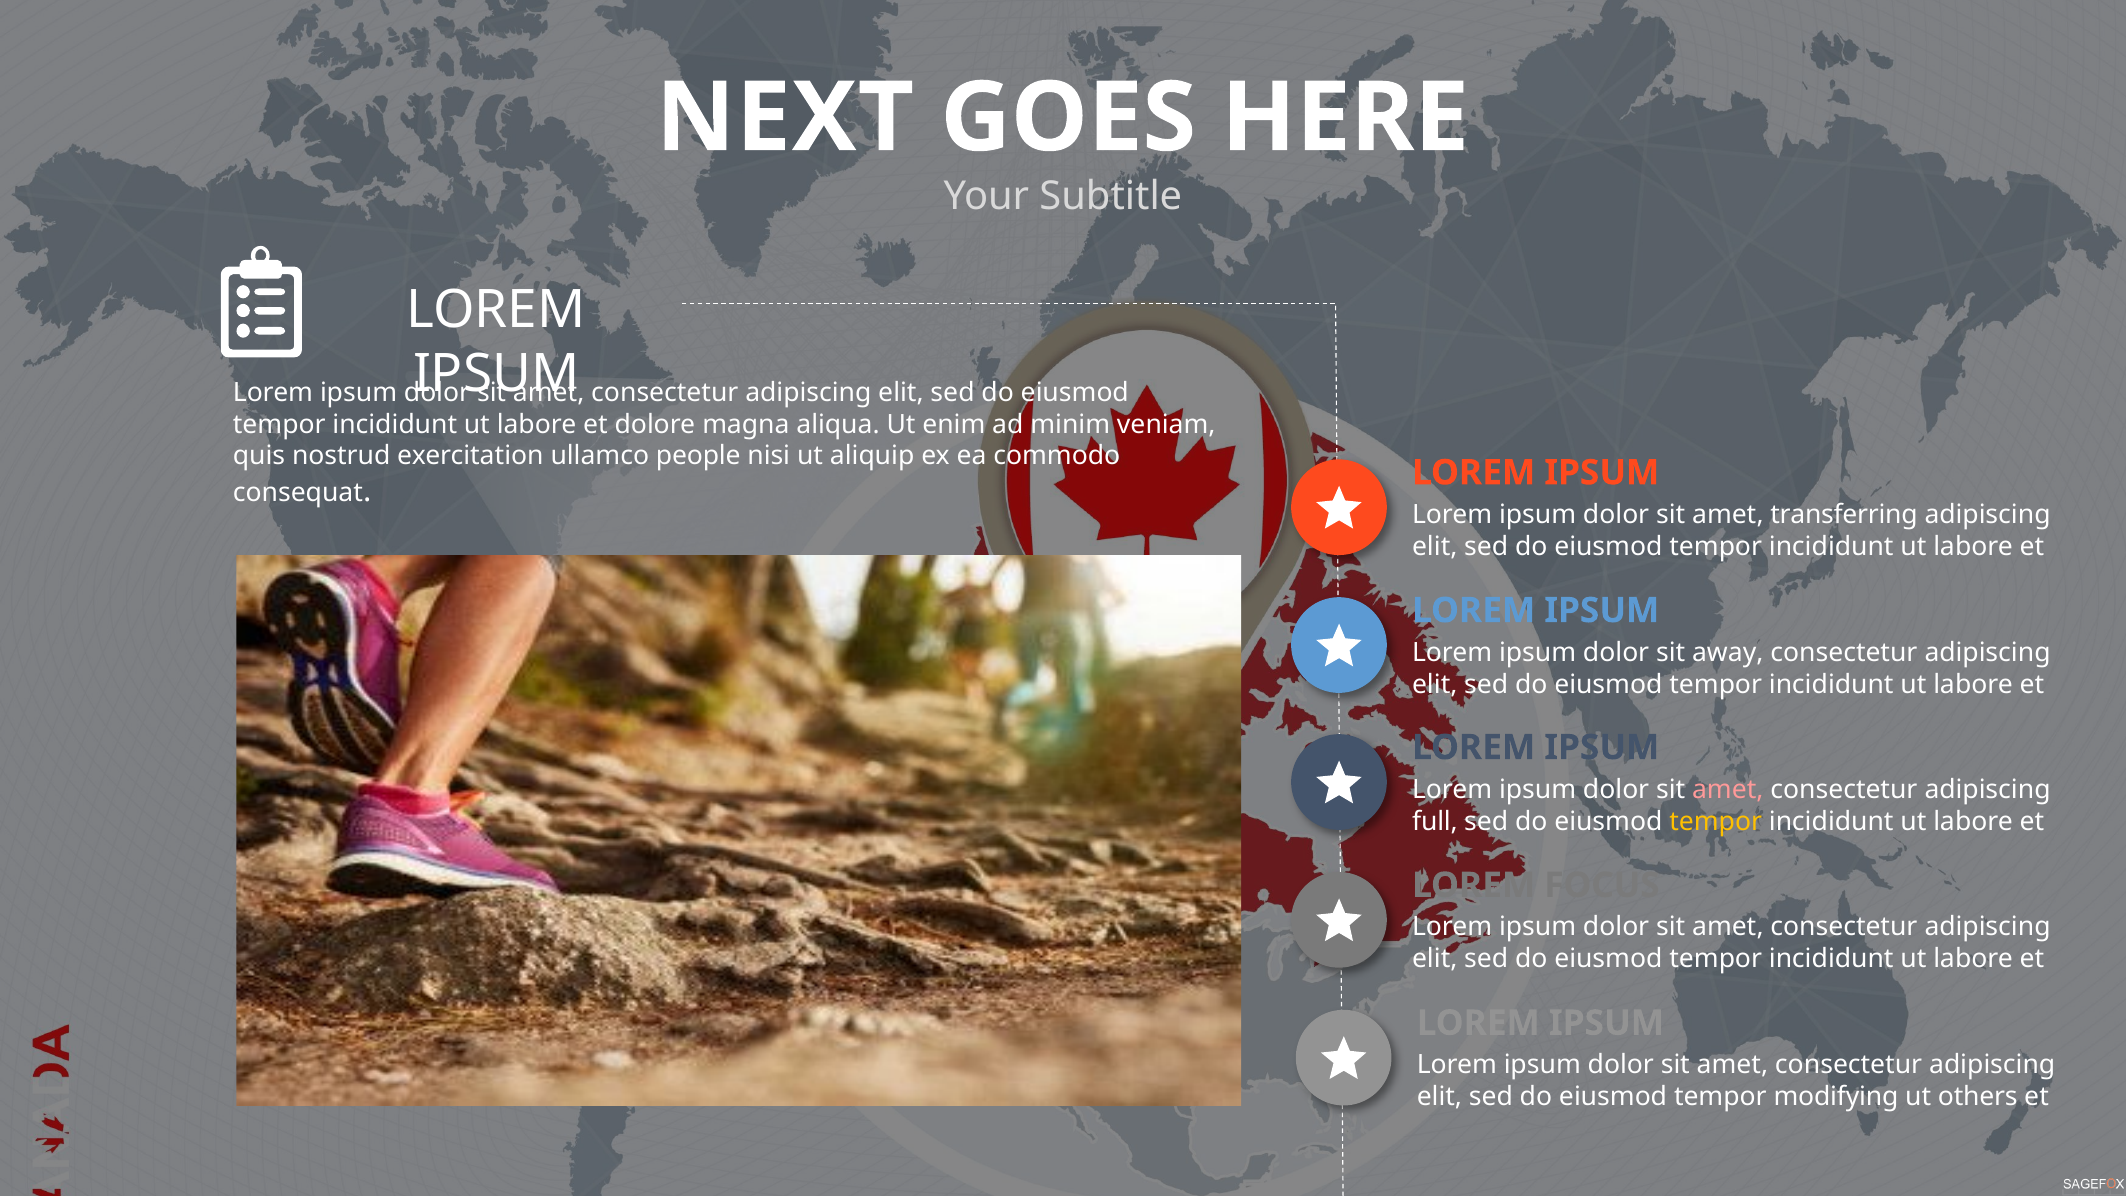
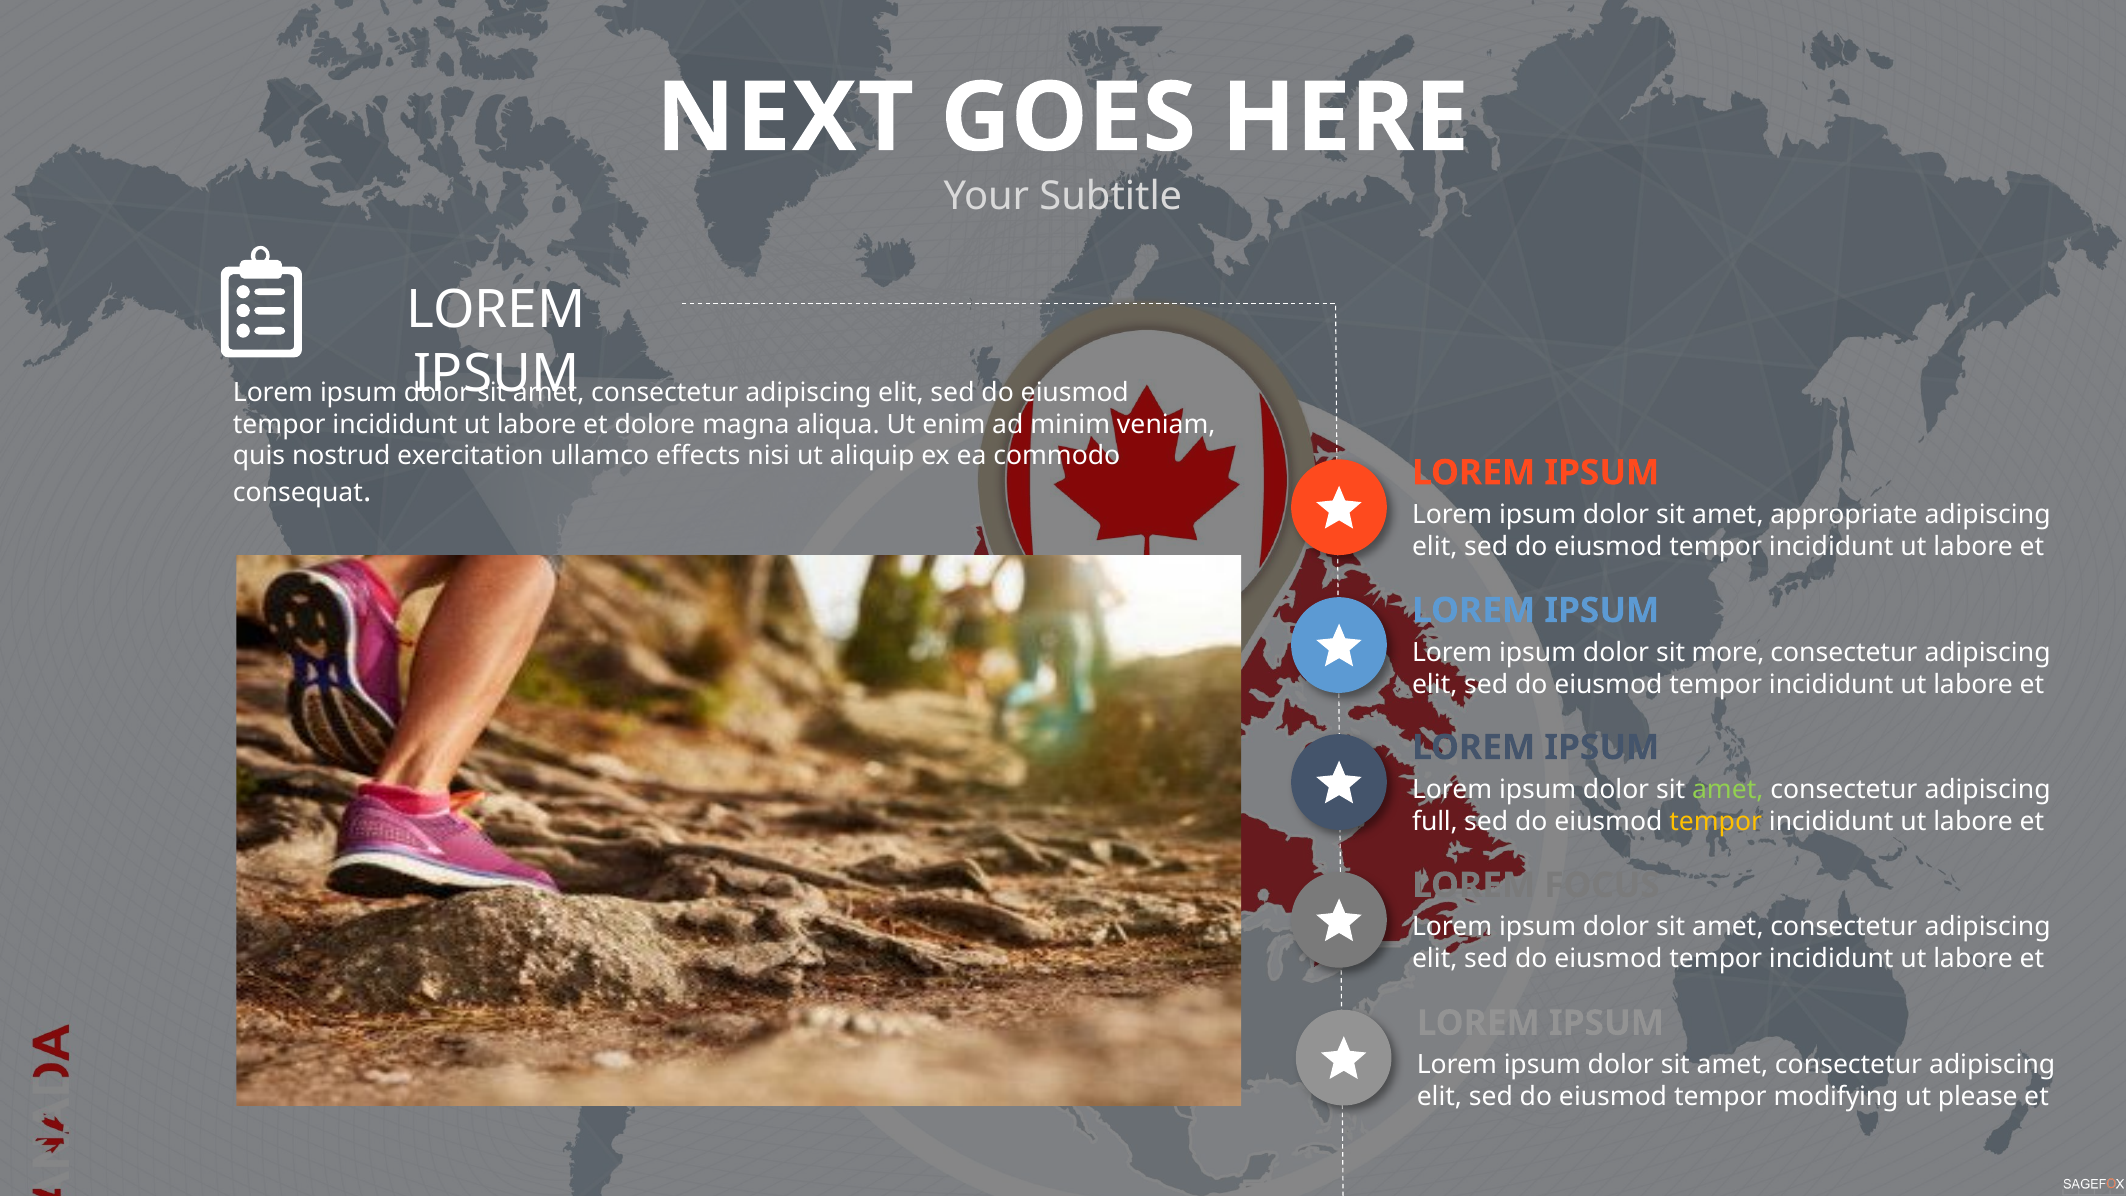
people: people -> effects
transferring: transferring -> appropriate
away: away -> more
amet at (1728, 789) colour: pink -> light green
others: others -> please
